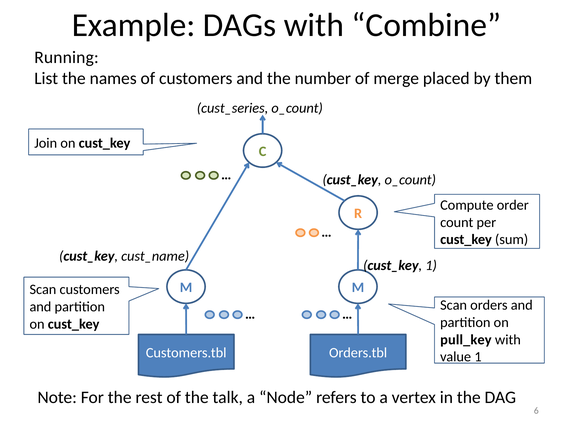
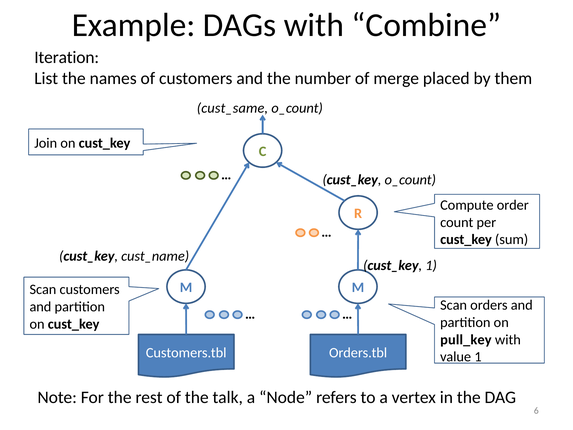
Running: Running -> Iteration
cust_series: cust_series -> cust_same
